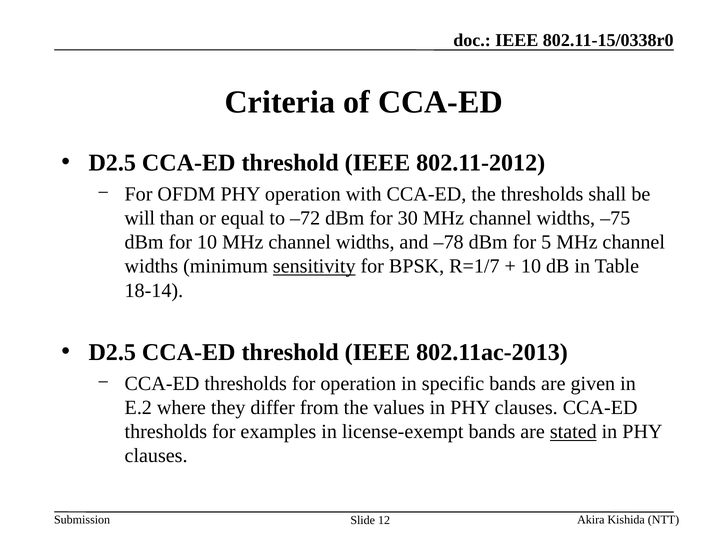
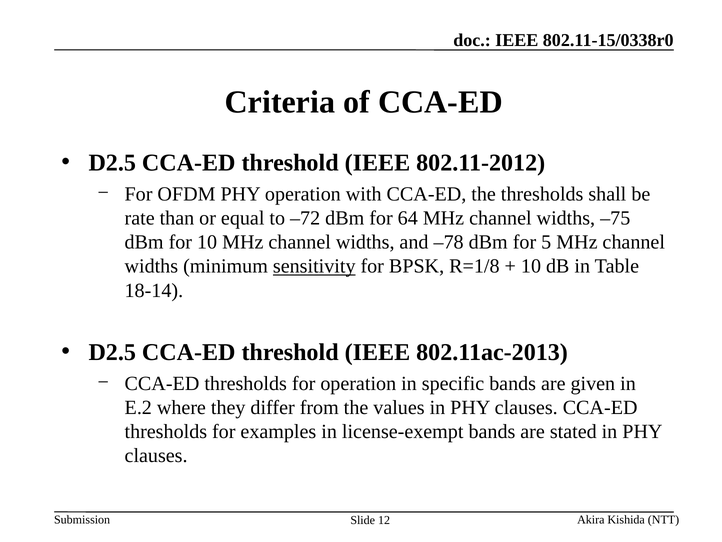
will: will -> rate
30: 30 -> 64
R=1/7: R=1/7 -> R=1/8
stated underline: present -> none
